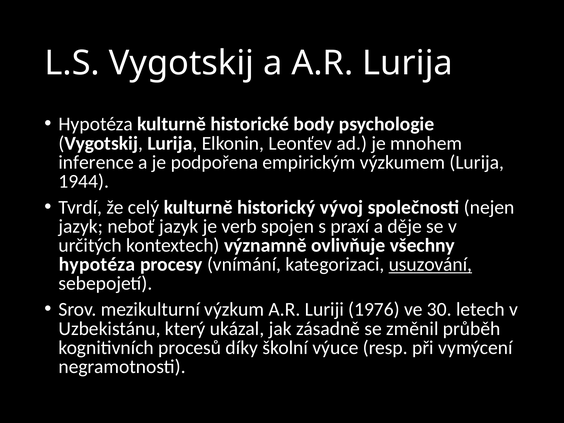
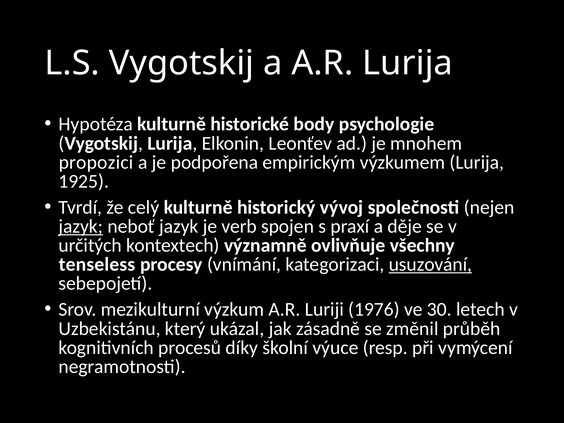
inference: inference -> propozici
1944: 1944 -> 1925
jazyk at (81, 226) underline: none -> present
hypotéza at (97, 264): hypotéza -> tenseless
